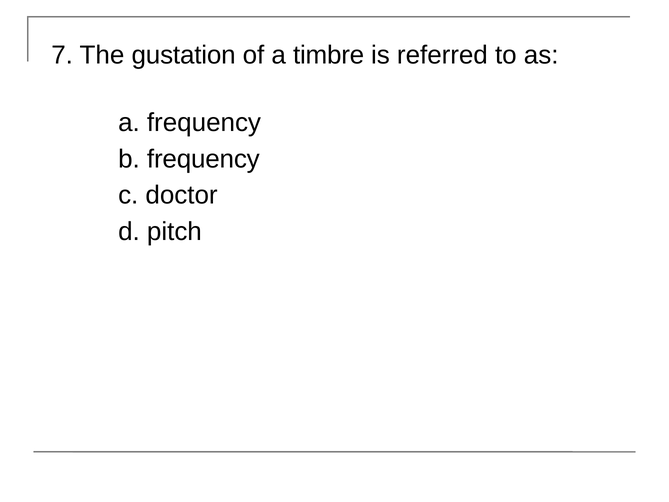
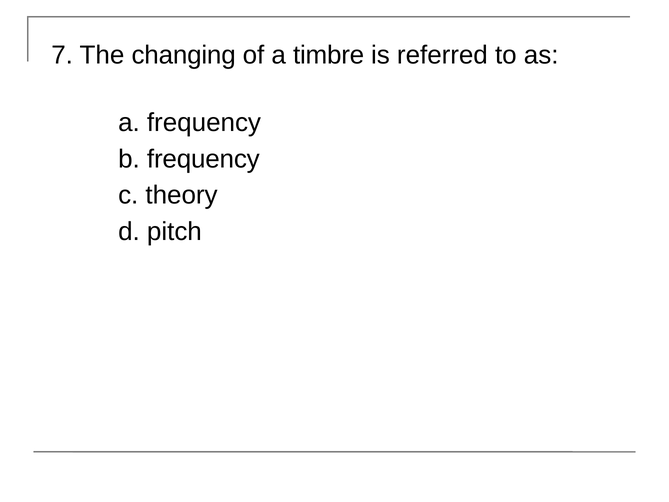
gustation: gustation -> changing
doctor: doctor -> theory
